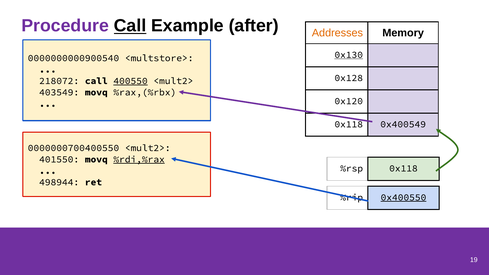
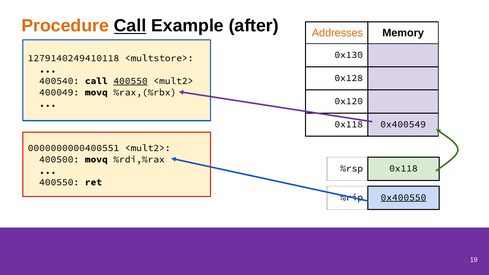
Procedure colour: purple -> orange
0x130 underline: present -> none
0000000000900540: 0000000000900540 -> 1279140249410118
218072: 218072 -> 400540
403549: 403549 -> 400049
0000000700400550: 0000000700400550 -> 0000000000400551
401550: 401550 -> 400500
%rdi,%rax underline: present -> none
498944 at (59, 182): 498944 -> 400550
